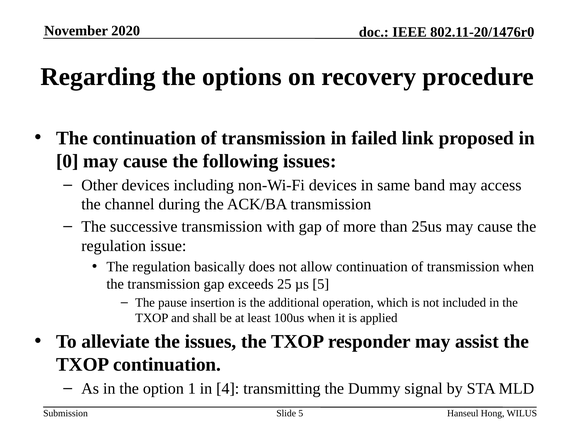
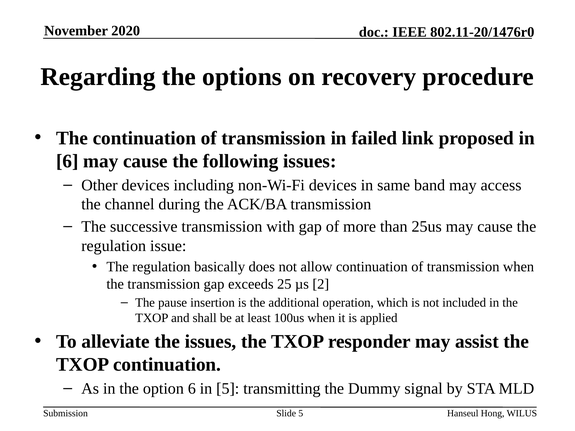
0 at (67, 161): 0 -> 6
µs 5: 5 -> 2
option 1: 1 -> 6
in 4: 4 -> 5
